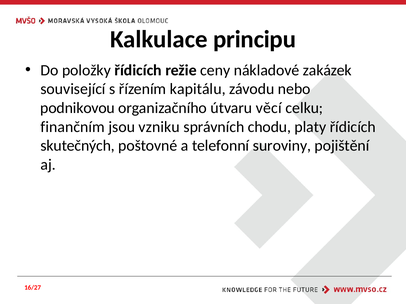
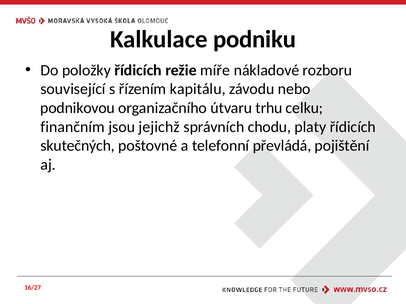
principu: principu -> podniku
ceny: ceny -> míře
zakázek: zakázek -> rozboru
věcí: věcí -> trhu
vzniku: vzniku -> jejichž
suroviny: suroviny -> převládá
